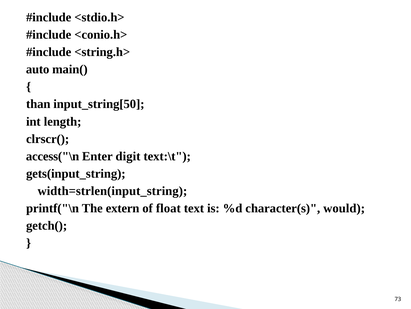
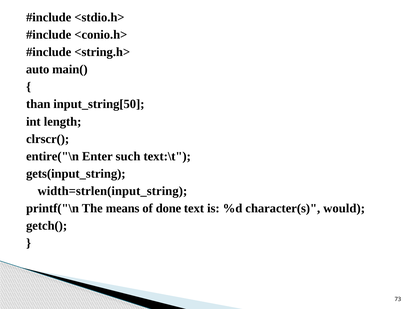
access("\n: access("\n -> entire("\n
digit: digit -> such
extern: extern -> means
float: float -> done
